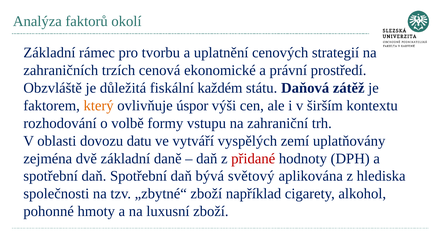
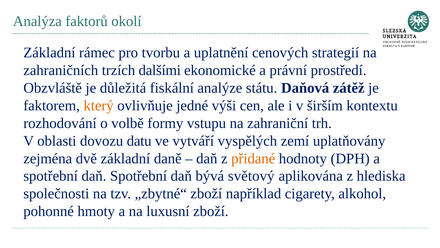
cenová: cenová -> dalšími
každém: každém -> analýze
úspor: úspor -> jedné
přidané colour: red -> orange
